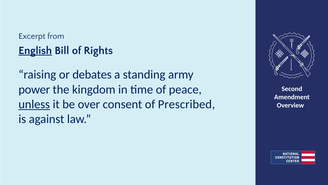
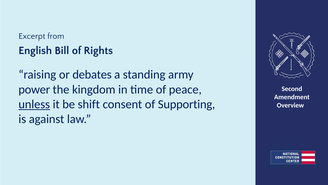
English underline: present -> none
over: over -> shift
Prescribed: Prescribed -> Supporting
